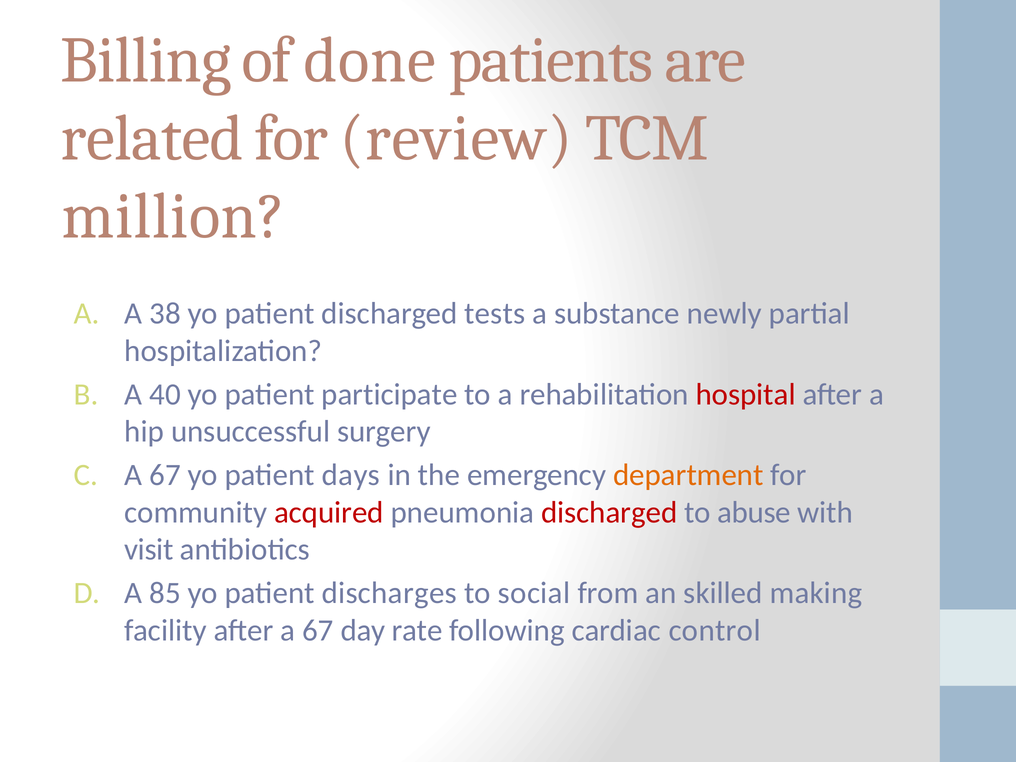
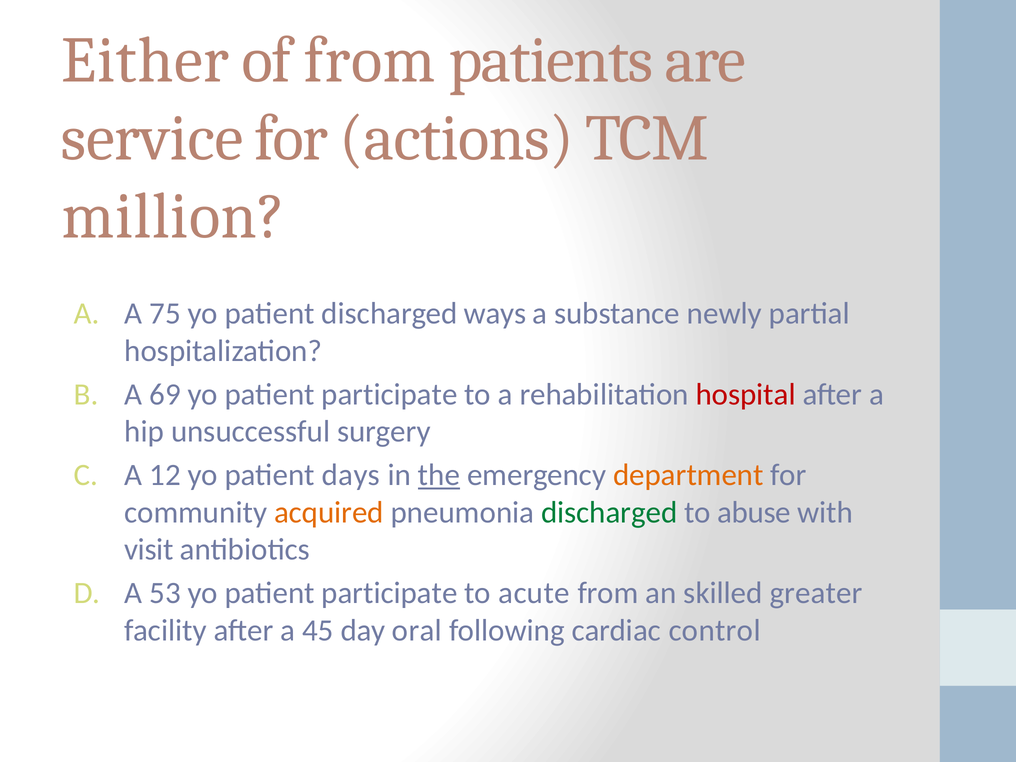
Billing: Billing -> Either
of done: done -> from
related: related -> service
review: review -> actions
38: 38 -> 75
tests: tests -> ways
40: 40 -> 69
67 at (165, 475): 67 -> 12
the underline: none -> present
acquired colour: red -> orange
discharged at (609, 512) colour: red -> green
85: 85 -> 53
discharges at (389, 593): discharges -> participate
social: social -> acute
making: making -> greater
after a 67: 67 -> 45
rate: rate -> oral
